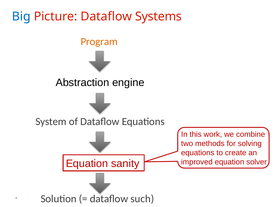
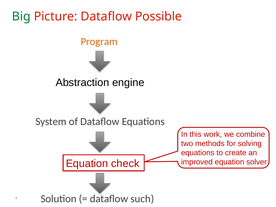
Big colour: blue -> green
Systems: Systems -> Possible
sanity: sanity -> check
